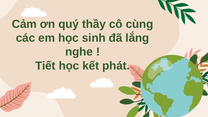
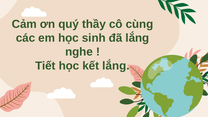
kết phát: phát -> lắng
